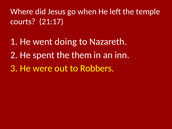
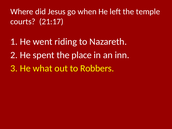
doing: doing -> riding
them: them -> place
were: were -> what
